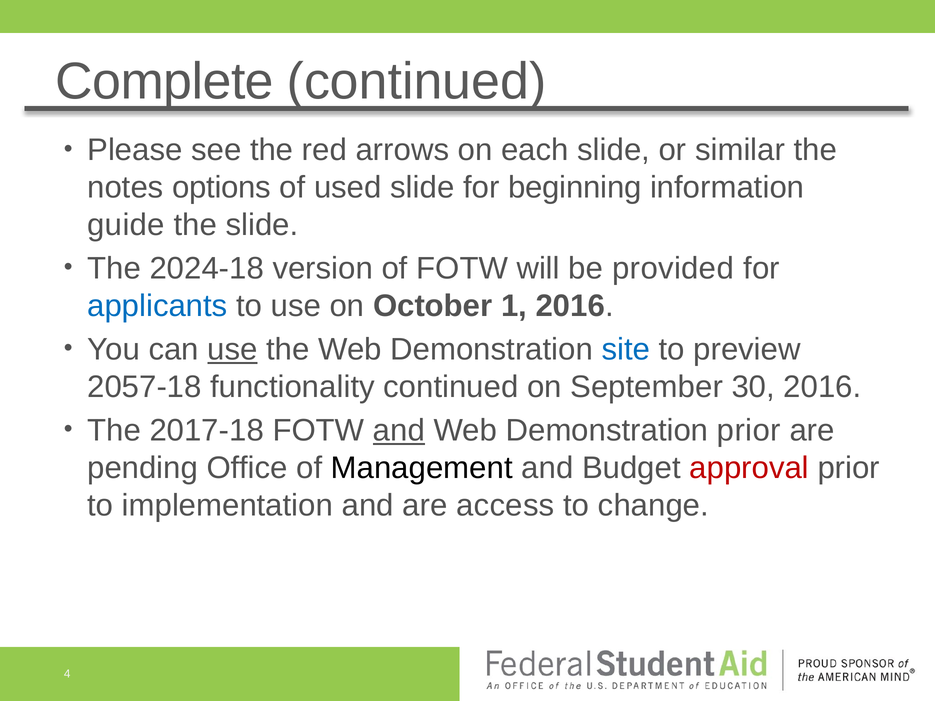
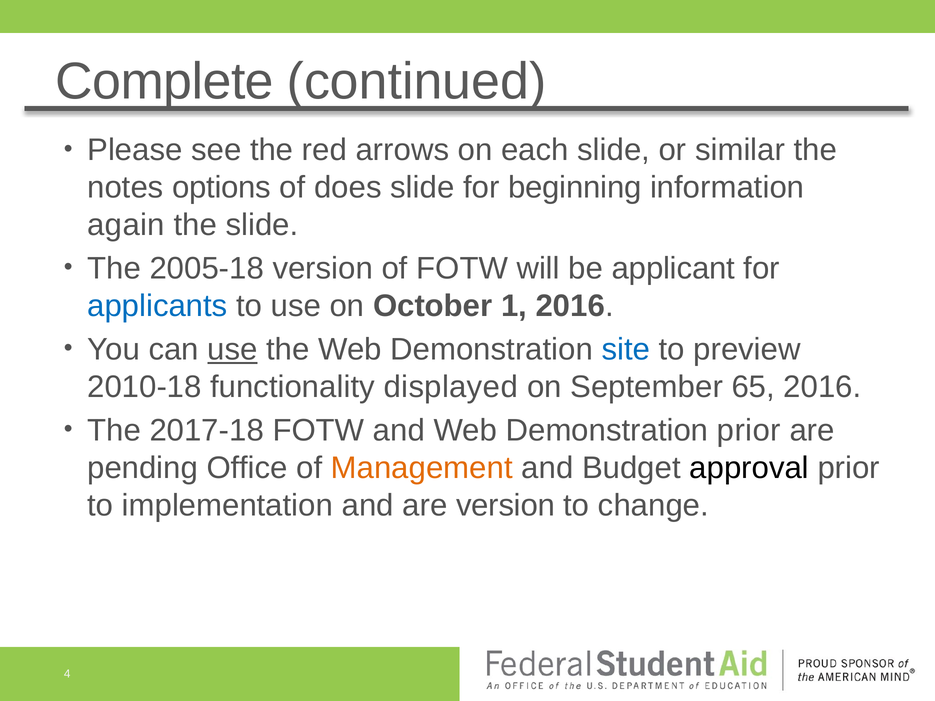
used: used -> does
guide: guide -> again
2024-18: 2024-18 -> 2005-18
provided: provided -> applicant
2057-18: 2057-18 -> 2010-18
functionality continued: continued -> displayed
30: 30 -> 65
and at (399, 431) underline: present -> none
Management colour: black -> orange
approval colour: red -> black
are access: access -> version
